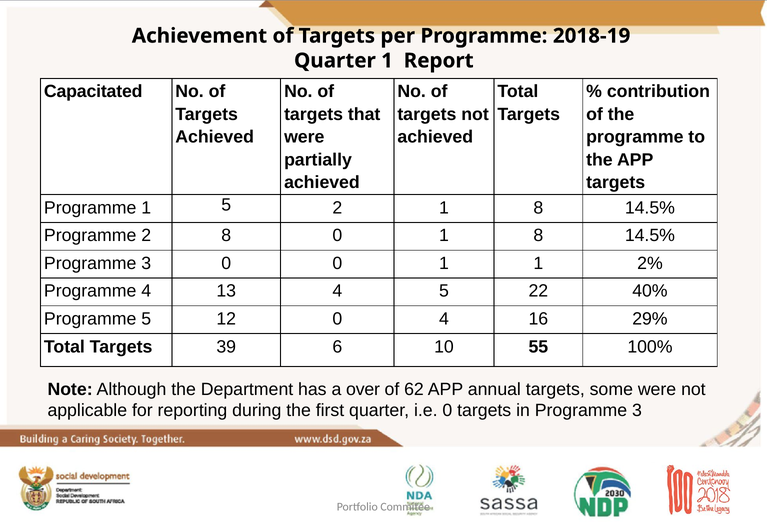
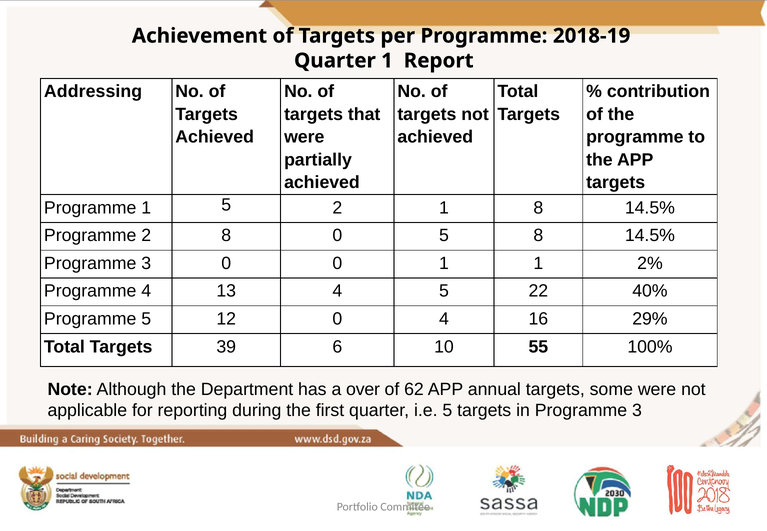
Capacitated: Capacitated -> Addressing
8 0 1: 1 -> 5
i.e 0: 0 -> 5
